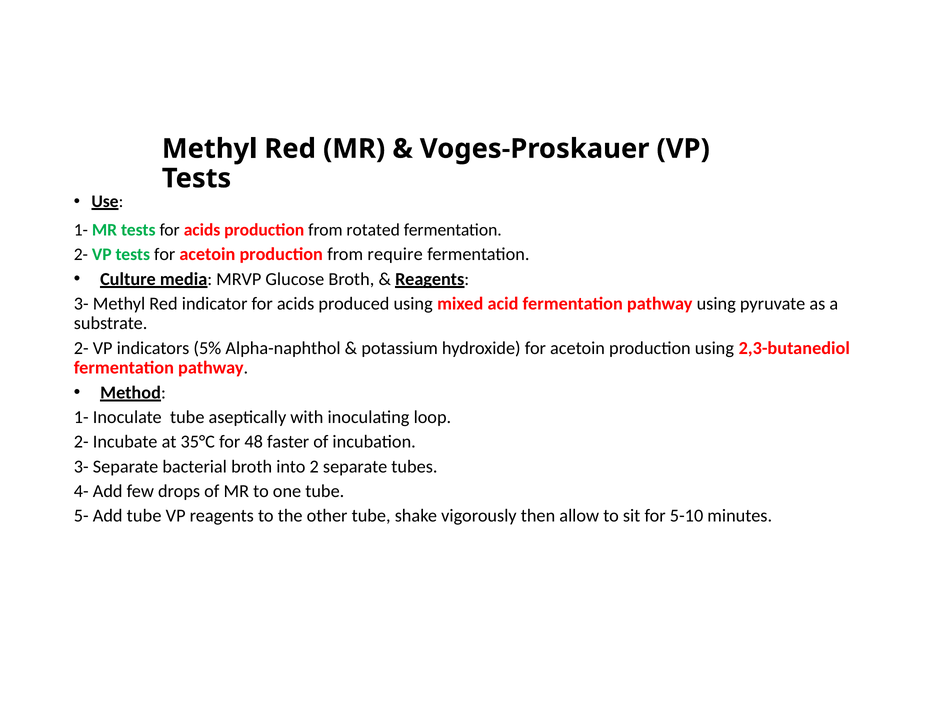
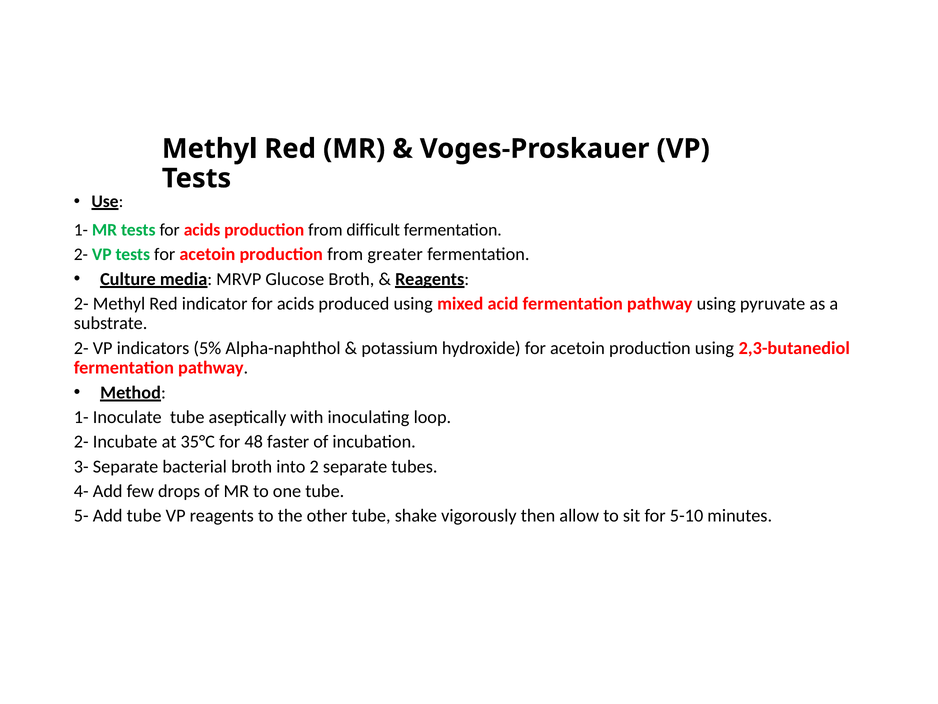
rotated: rotated -> difficult
require: require -> greater
3- at (81, 303): 3- -> 2-
